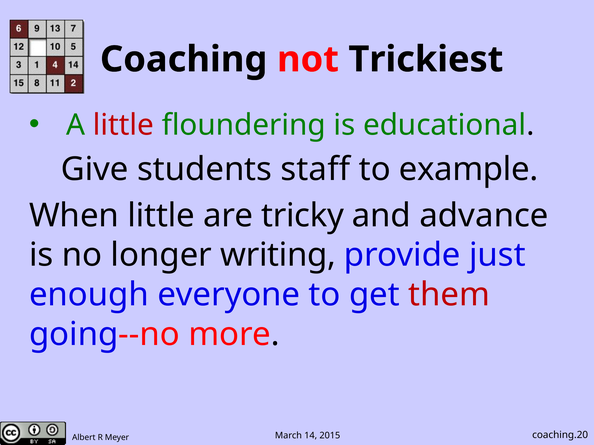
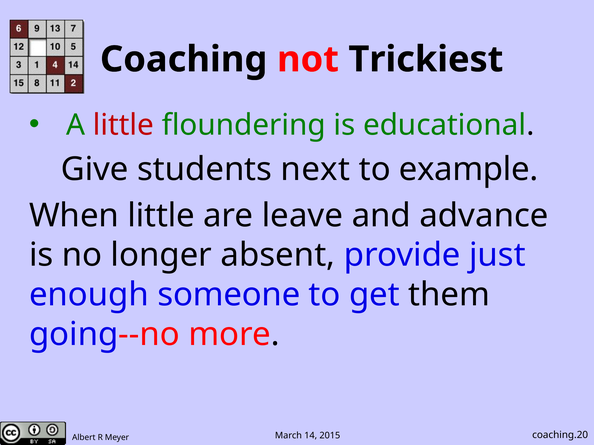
staff: staff -> next
tricky: tricky -> leave
writing: writing -> absent
everyone: everyone -> someone
them colour: red -> black
